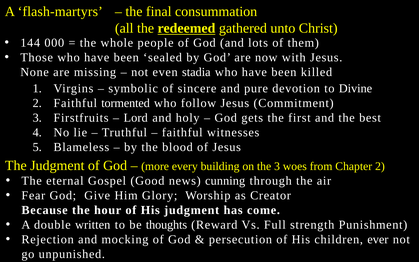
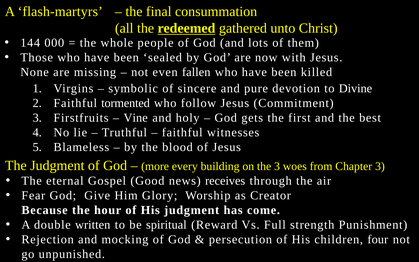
stadia: stadia -> fallen
Lord: Lord -> Vine
Chapter 2: 2 -> 3
cunning: cunning -> receives
thoughts: thoughts -> spiritual
ever: ever -> four
